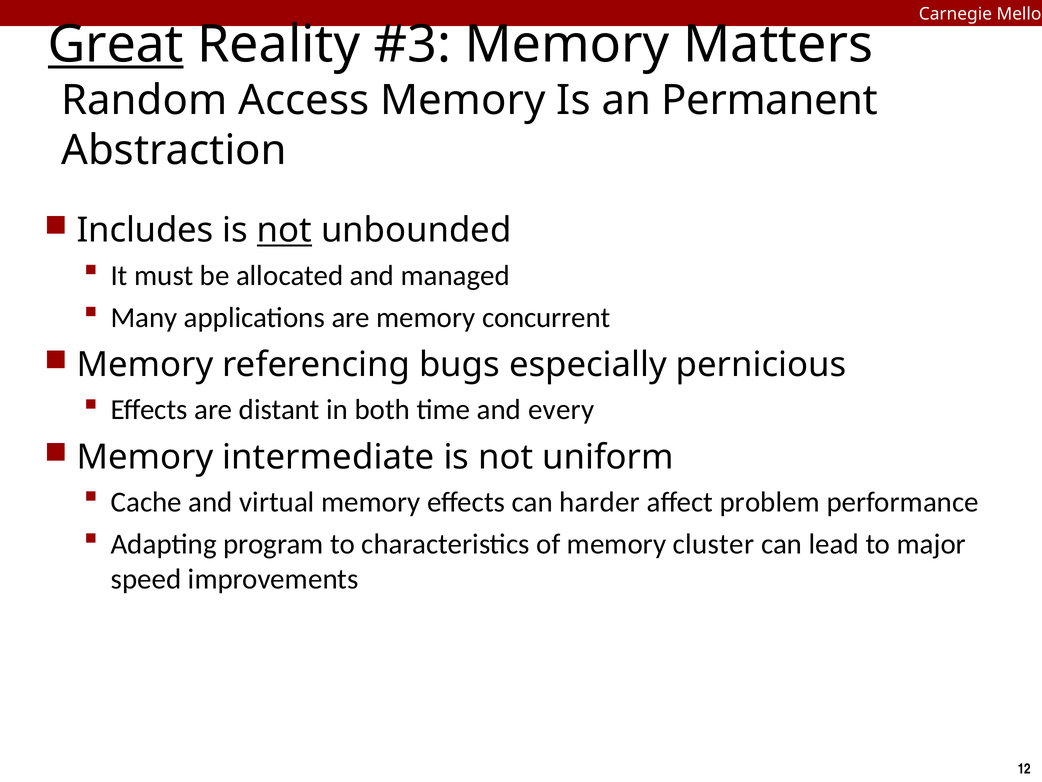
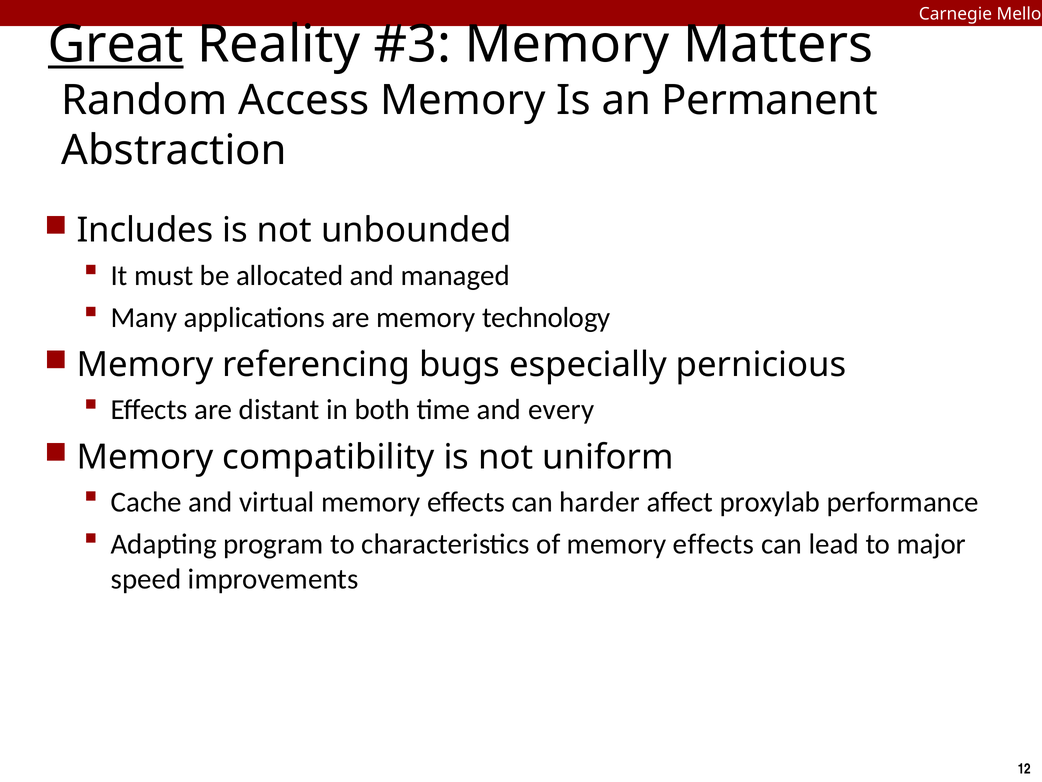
not at (284, 230) underline: present -> none
concurrent: concurrent -> technology
intermediate: intermediate -> compatibility
problem: problem -> proxylab
of memory cluster: cluster -> effects
